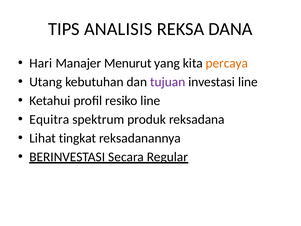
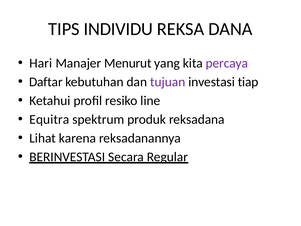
ANALISIS: ANALISIS -> INDIVIDU
percaya colour: orange -> purple
Utang: Utang -> Daftar
investasi line: line -> tiap
tingkat: tingkat -> karena
